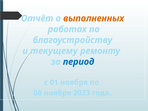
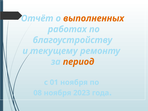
период colour: blue -> orange
